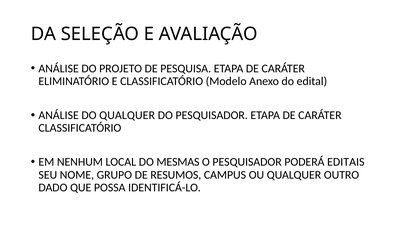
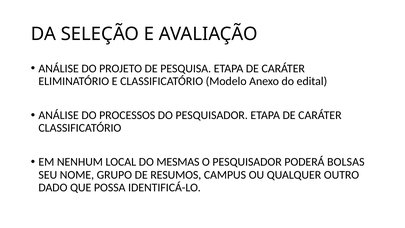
DO QUALQUER: QUALQUER -> PROCESSOS
EDITAIS: EDITAIS -> BOLSAS
